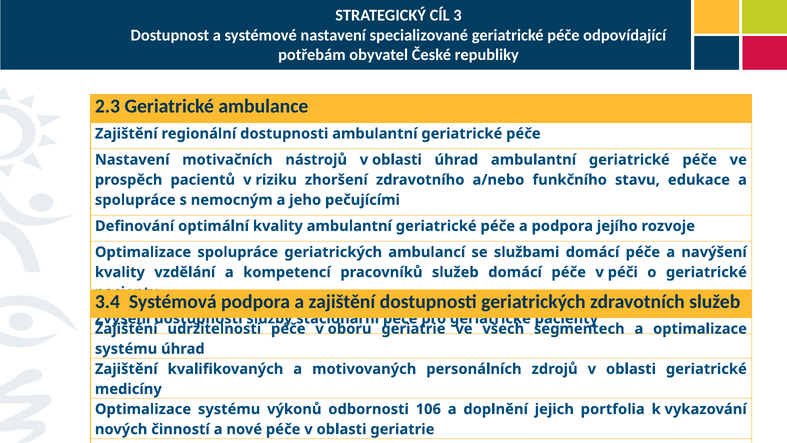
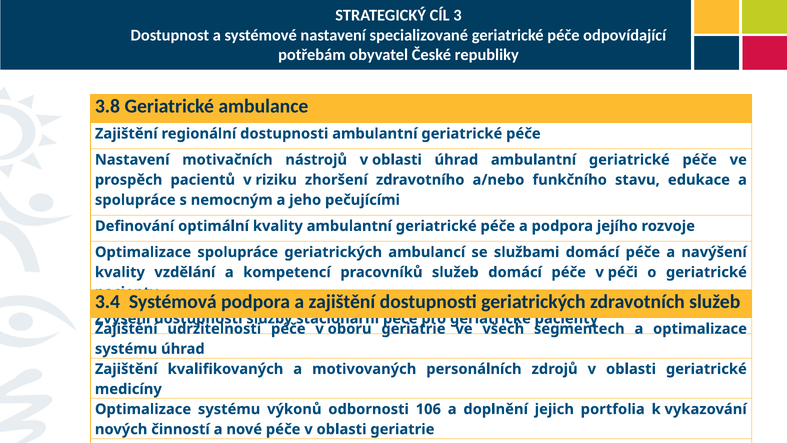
2.3: 2.3 -> 3.8
